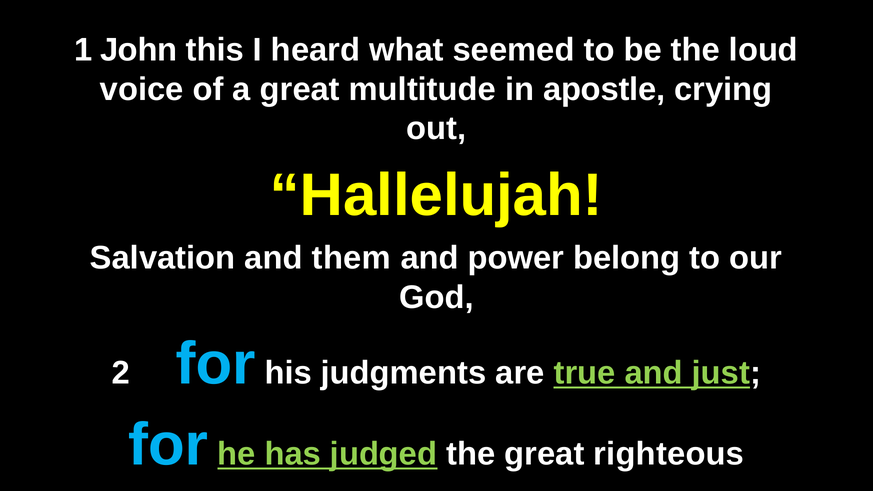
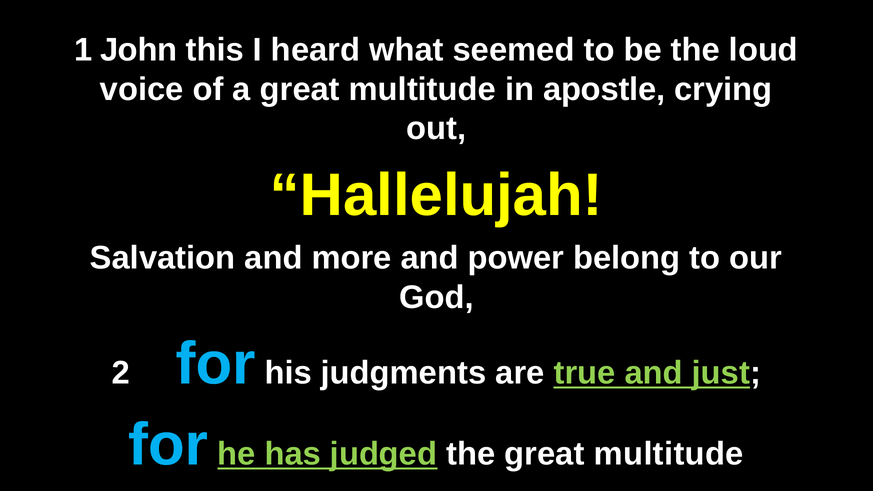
and them: them -> more
the great righteous: righteous -> multitude
